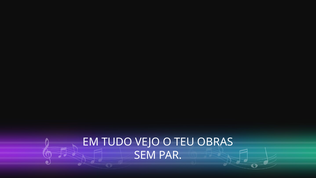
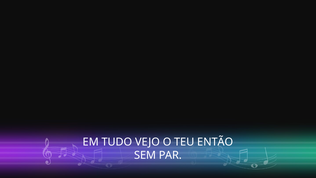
OBRAS: OBRAS -> ENTÃO
